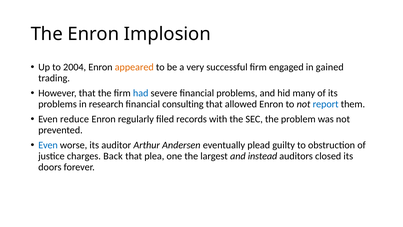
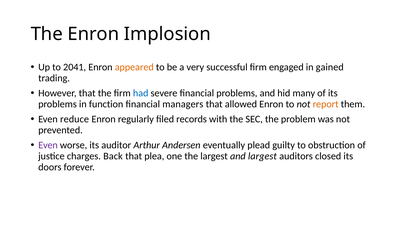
2004: 2004 -> 2041
research: research -> function
consulting: consulting -> managers
report colour: blue -> orange
Even at (48, 145) colour: blue -> purple
and instead: instead -> largest
